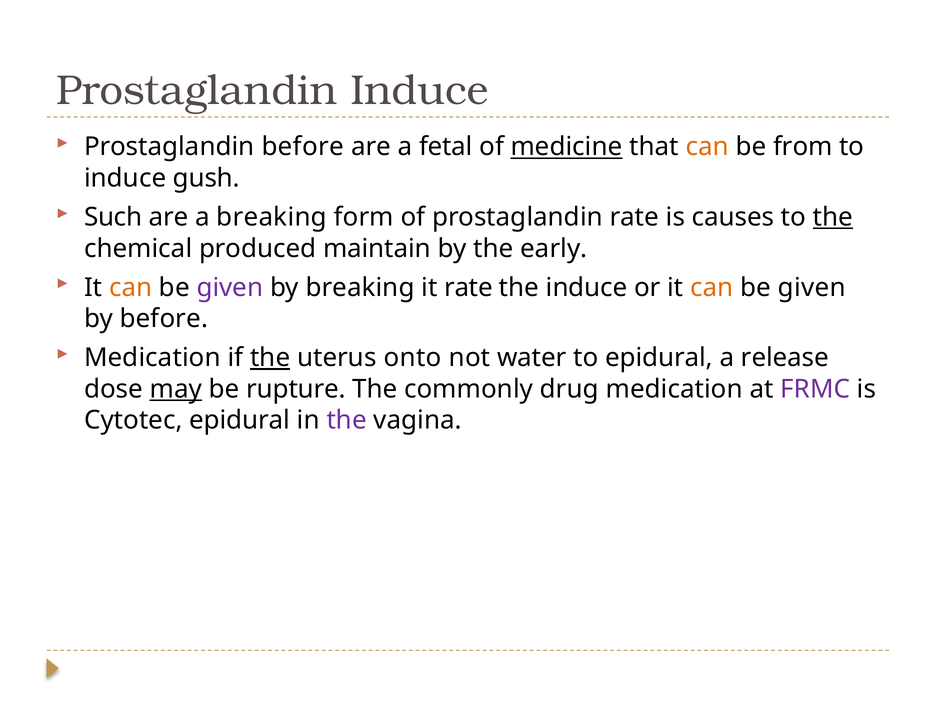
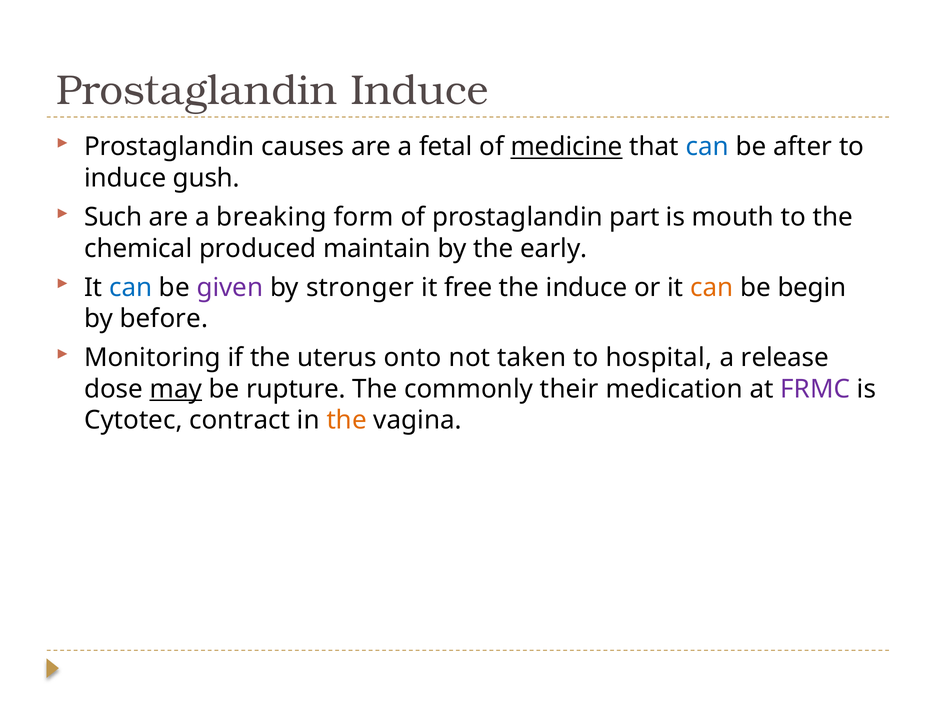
Prostaglandin before: before -> causes
can at (707, 147) colour: orange -> blue
from: from -> after
prostaglandin rate: rate -> part
causes: causes -> mouth
the at (833, 217) underline: present -> none
can at (131, 288) colour: orange -> blue
by breaking: breaking -> stronger
it rate: rate -> free
given at (812, 288): given -> begin
Medication at (152, 358): Medication -> Monitoring
the at (270, 358) underline: present -> none
water: water -> taken
to epidural: epidural -> hospital
drug: drug -> their
Cytotec epidural: epidural -> contract
the at (347, 420) colour: purple -> orange
